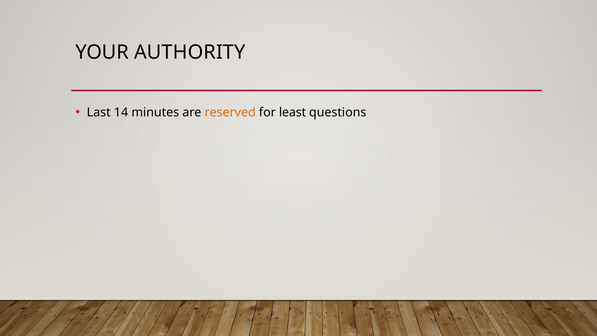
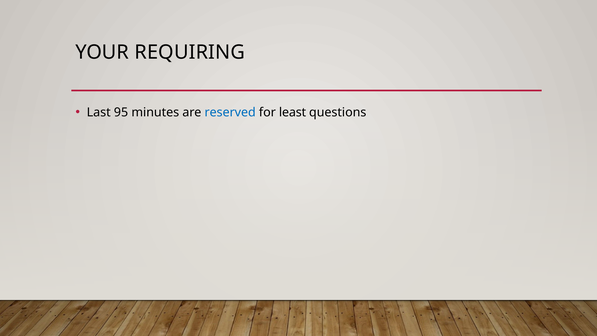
AUTHORITY: AUTHORITY -> REQUIRING
14: 14 -> 95
reserved colour: orange -> blue
